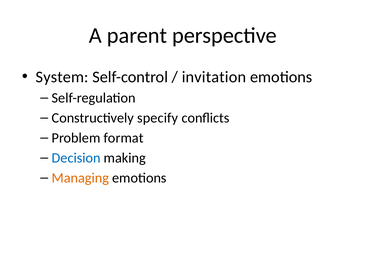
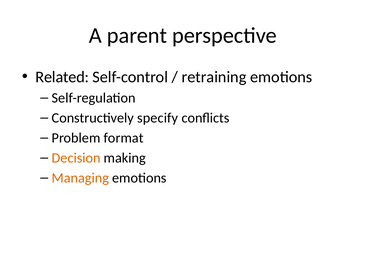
System: System -> Related
invitation: invitation -> retraining
Decision colour: blue -> orange
